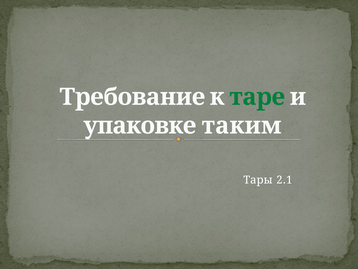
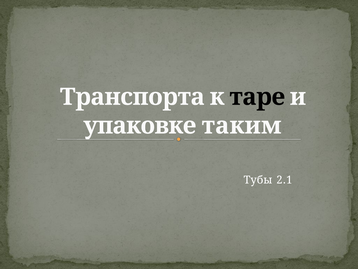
Требование: Требование -> Транспорта
таре colour: green -> black
Тары: Тары -> Тубы
